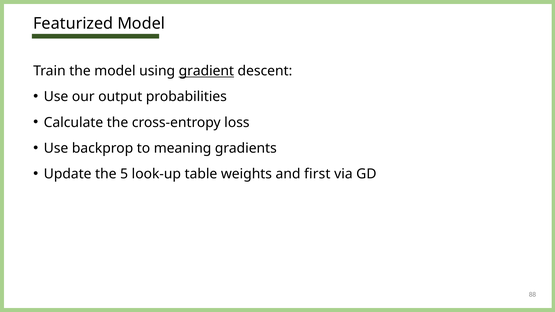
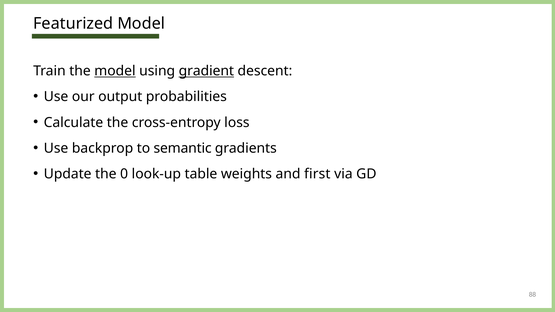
model at (115, 71) underline: none -> present
meaning: meaning -> semantic
5: 5 -> 0
